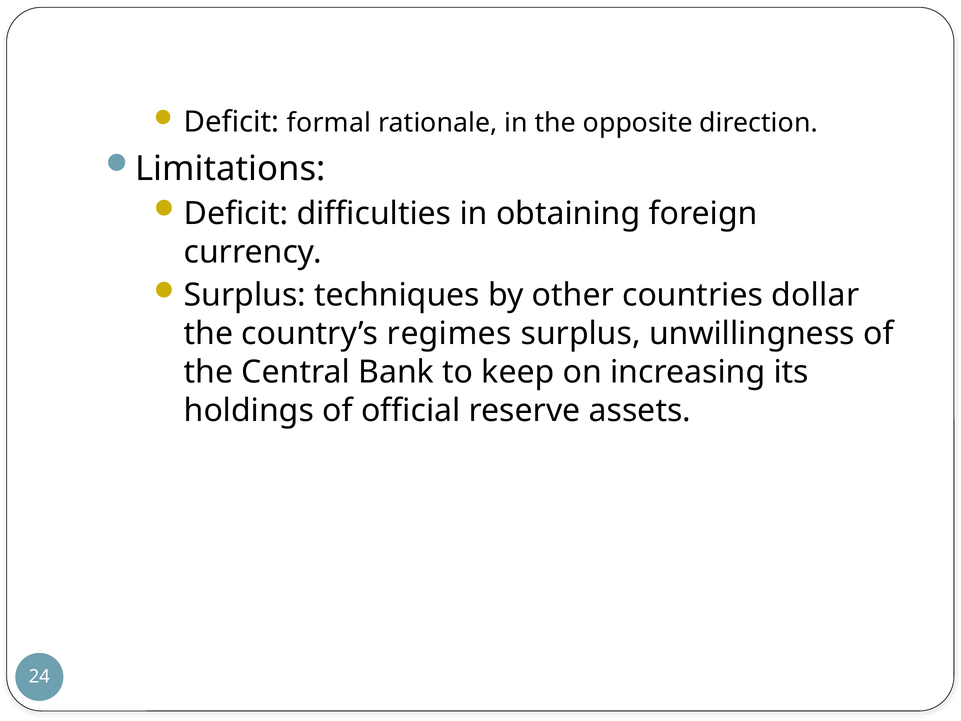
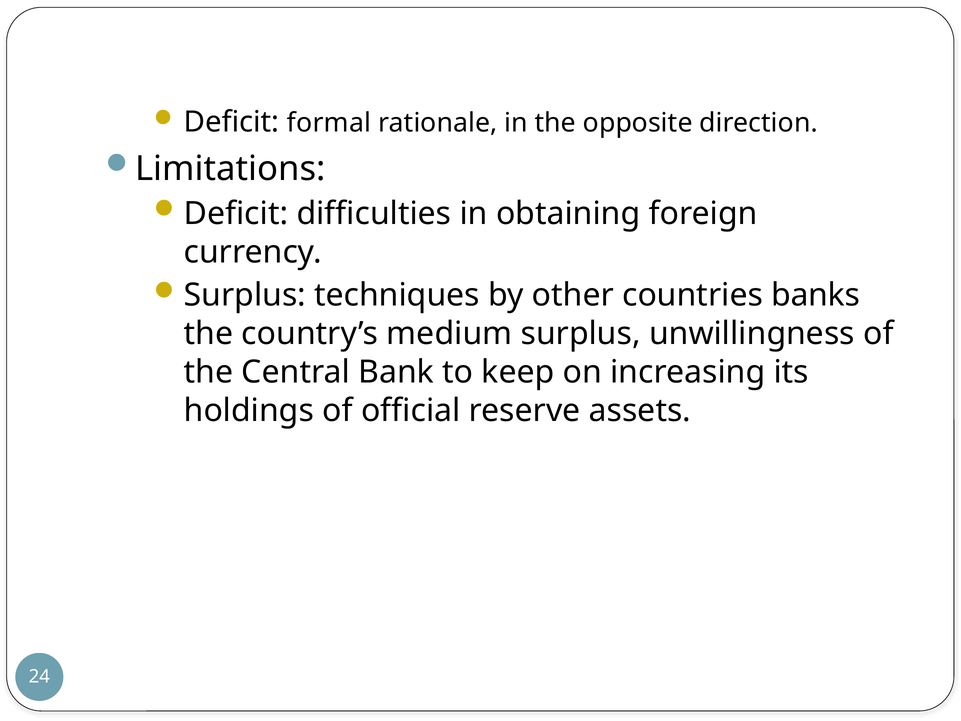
dollar: dollar -> banks
regimes: regimes -> medium
